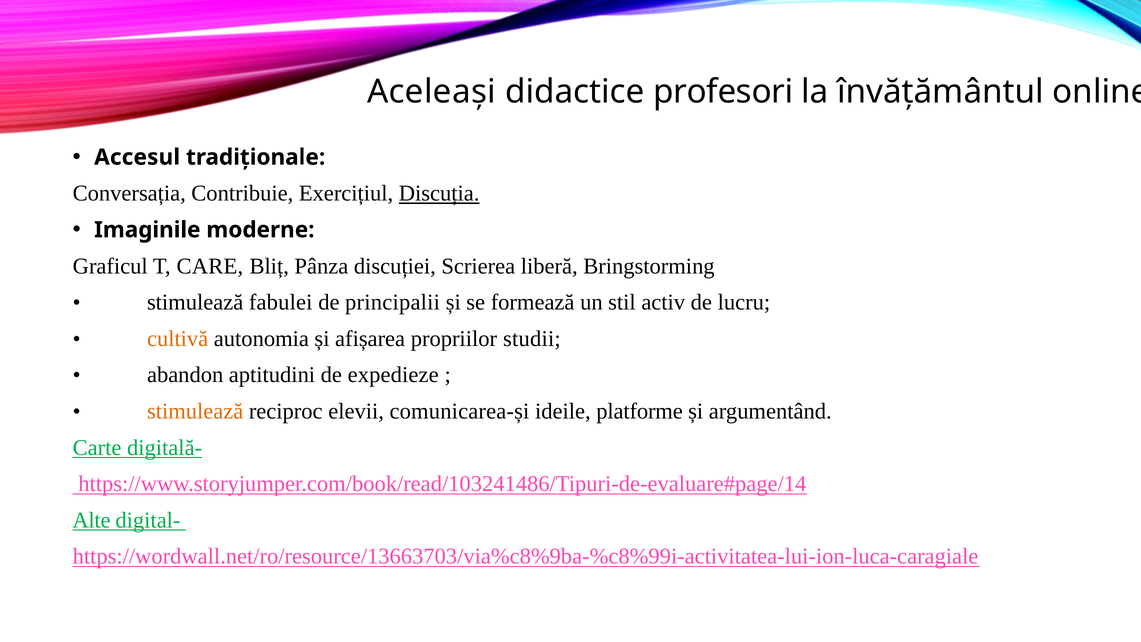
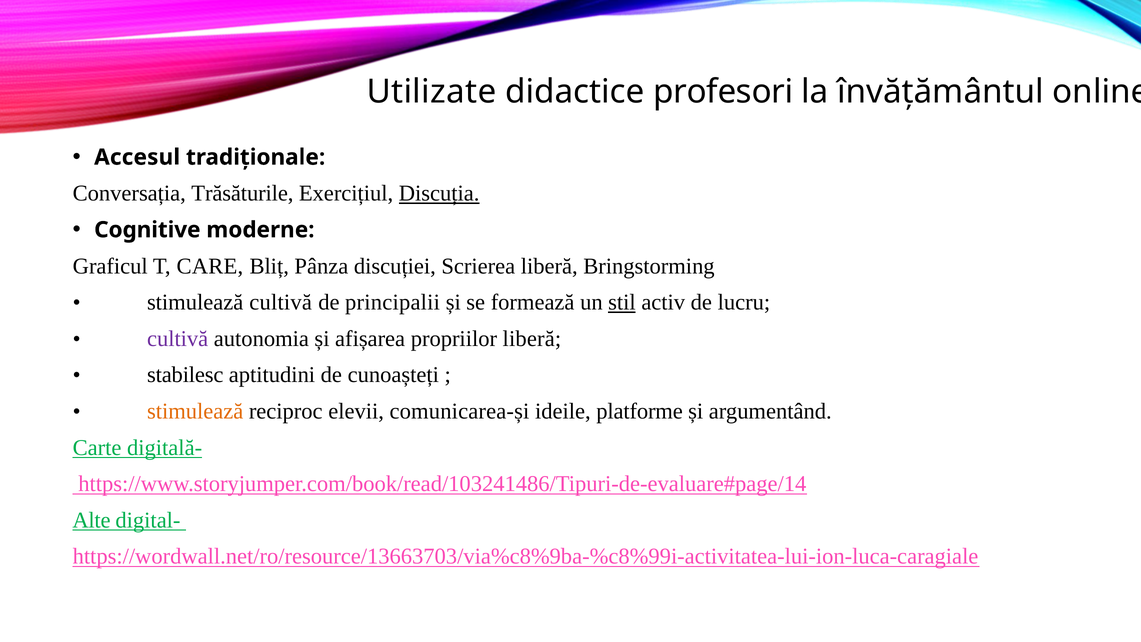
Aceleași: Aceleași -> Utilizate
Contribuie: Contribuie -> Trăsăturile
Imaginile: Imaginile -> Cognitive
stimulează fabulei: fabulei -> cultivă
stil underline: none -> present
cultivă at (178, 339) colour: orange -> purple
propriilor studii: studii -> liberă
abandon: abandon -> stabilesc
expedieze: expedieze -> cunoașteți
